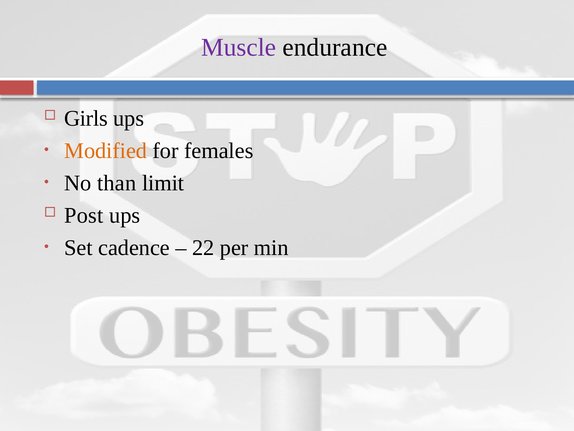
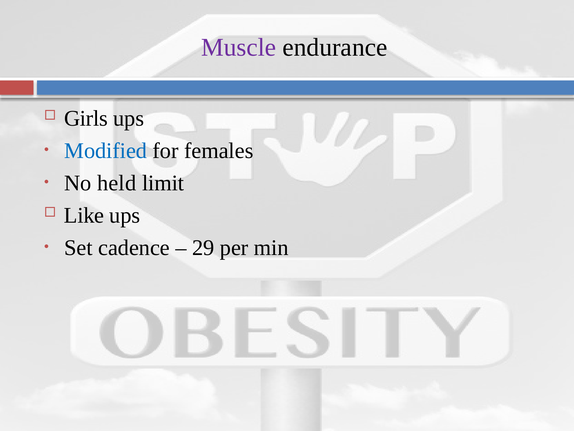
Modified colour: orange -> blue
than: than -> held
Post: Post -> Like
22: 22 -> 29
